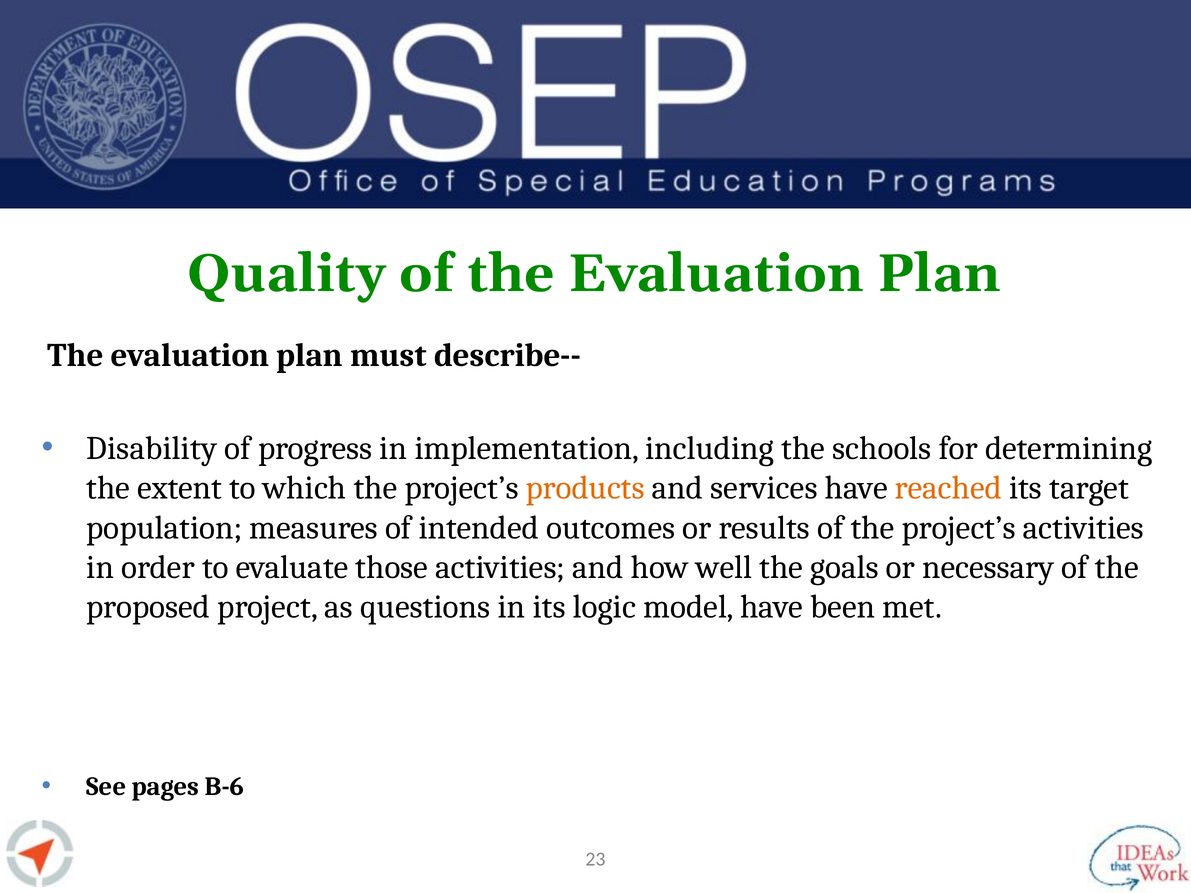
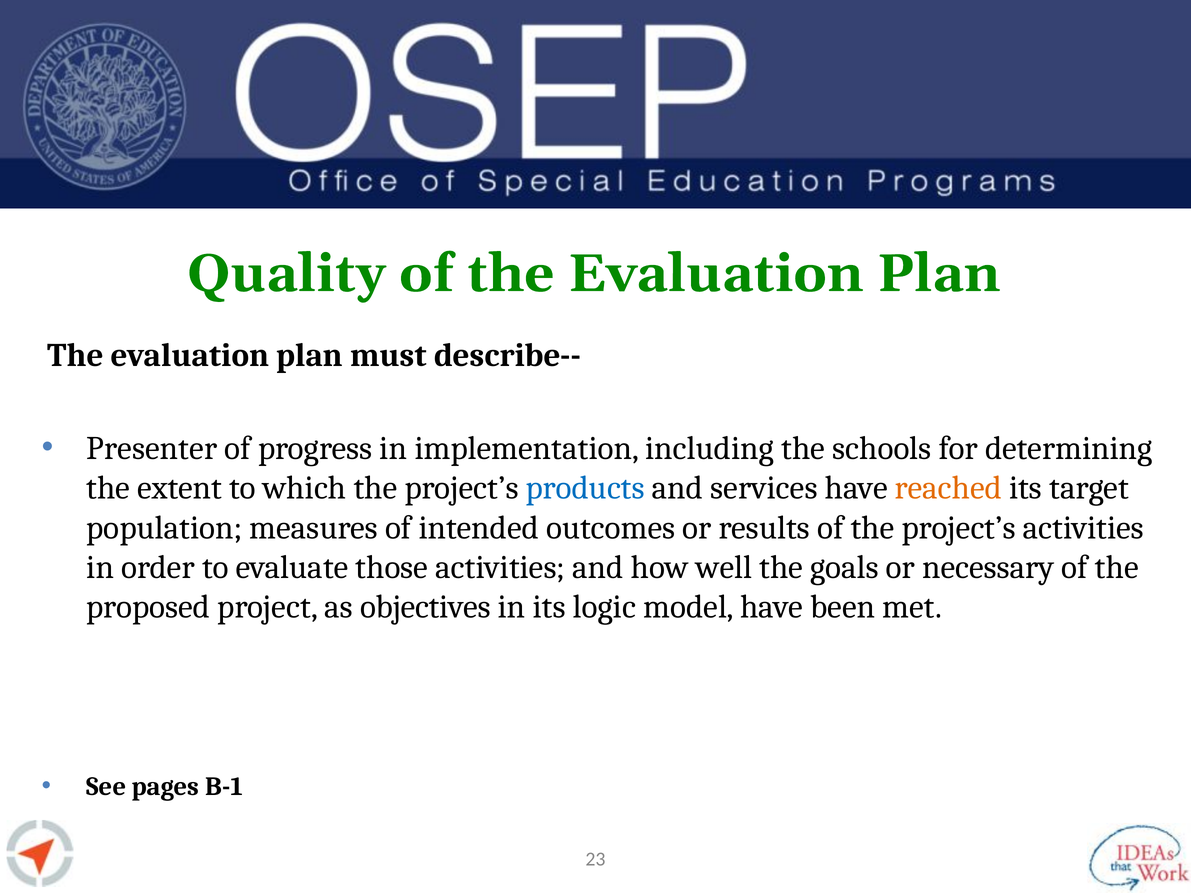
Disability: Disability -> Presenter
products colour: orange -> blue
questions: questions -> objectives
B-6: B-6 -> B-1
